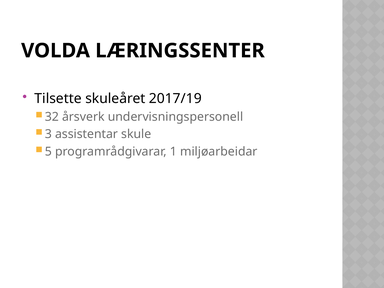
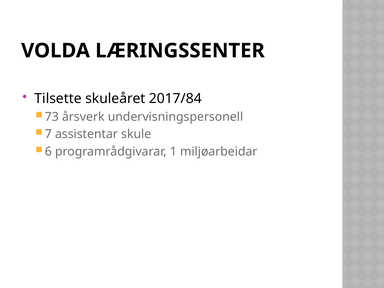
2017/19: 2017/19 -> 2017/84
32: 32 -> 73
3: 3 -> 7
5: 5 -> 6
